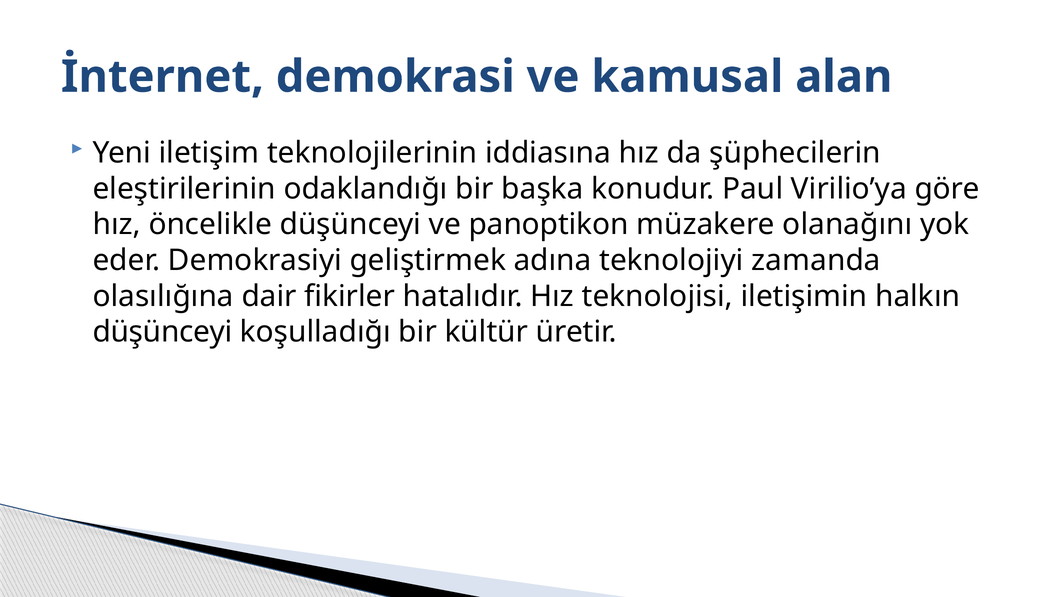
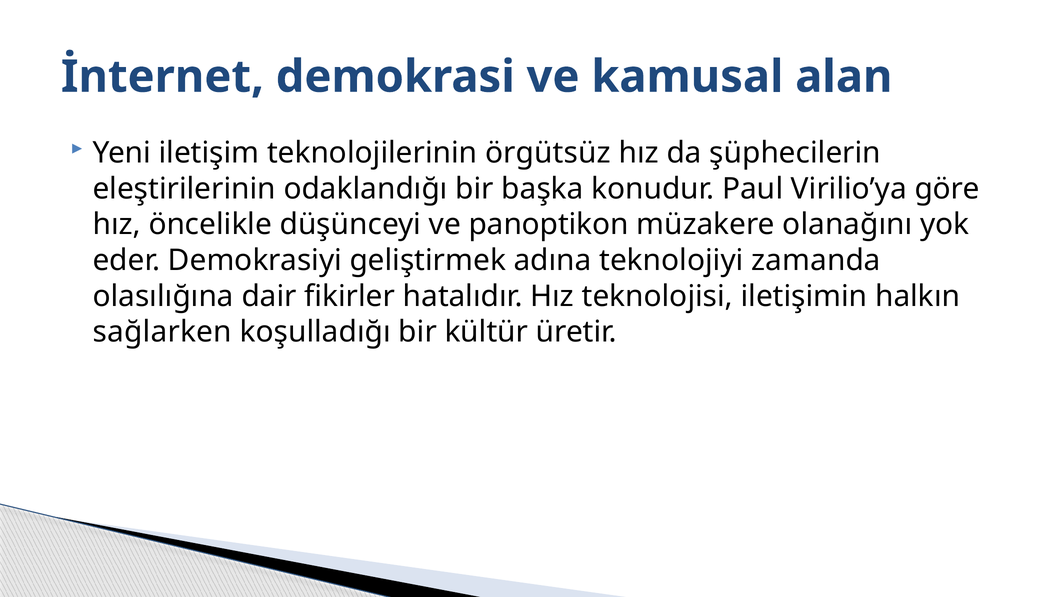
iddiasına: iddiasına -> örgütsüz
düşünceyi at (163, 332): düşünceyi -> sağlarken
